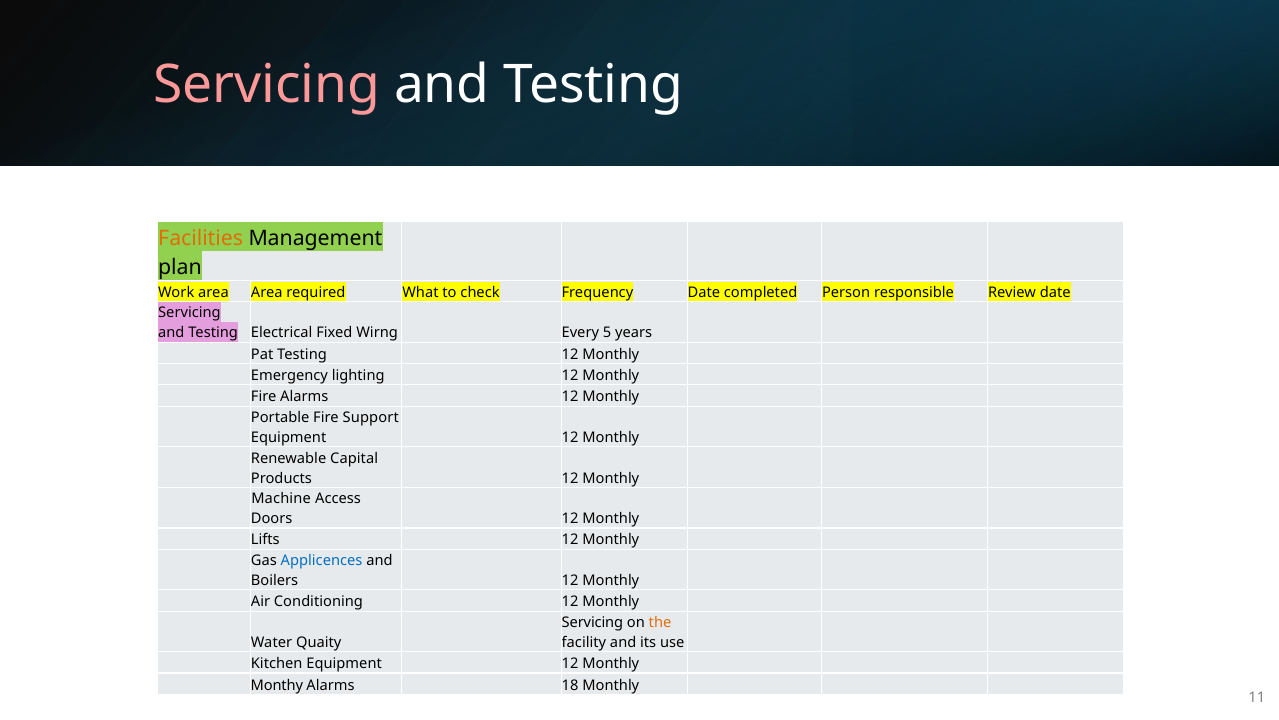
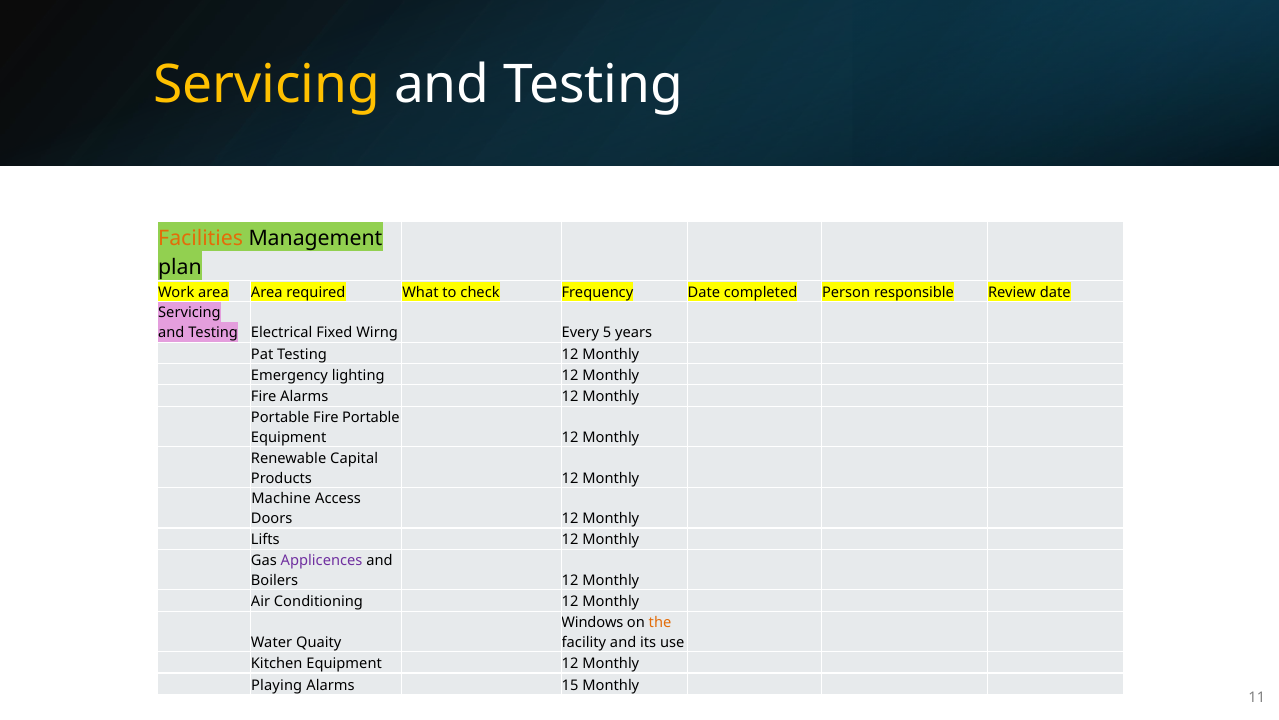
Servicing at (267, 85) colour: pink -> yellow
Fire Support: Support -> Portable
Applicences colour: blue -> purple
Servicing at (592, 622): Servicing -> Windows
Monthy: Monthy -> Playing
18: 18 -> 15
